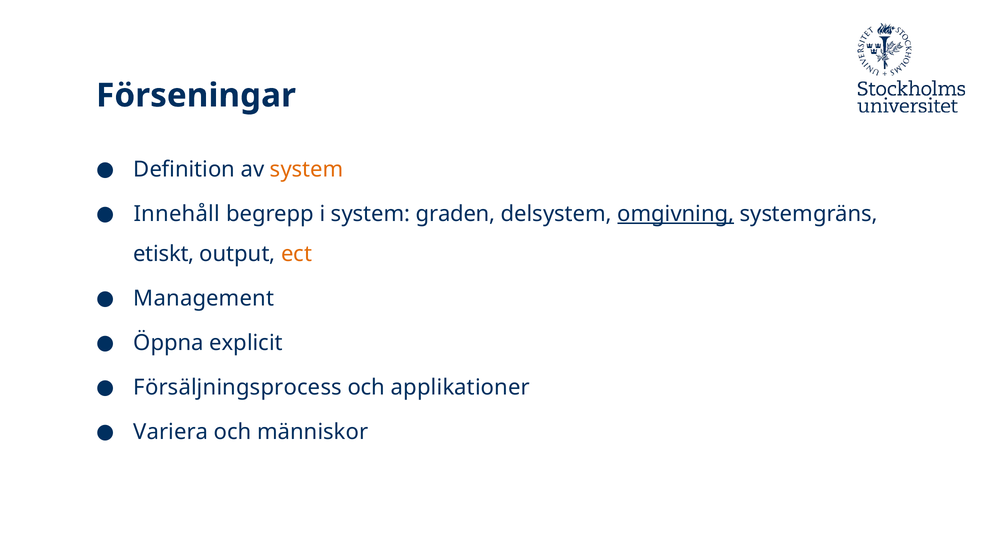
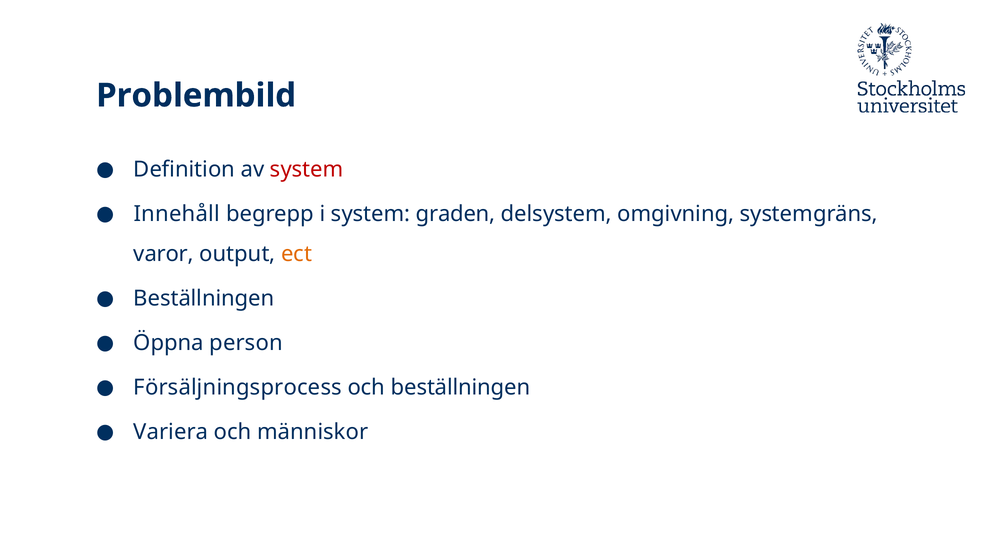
Förseningar: Förseningar -> Problembild
system at (307, 169) colour: orange -> red
omgivning underline: present -> none
etiskt: etiskt -> varor
Management at (204, 298): Management -> Beställningen
explicit: explicit -> person
och applikationer: applikationer -> beställningen
